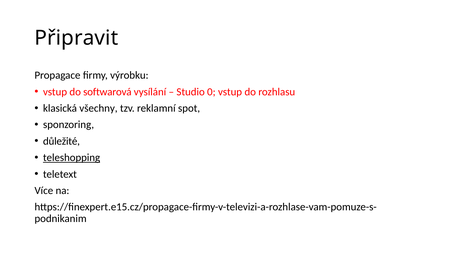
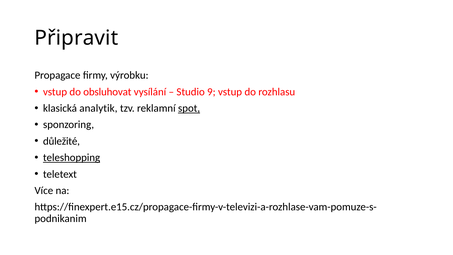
softwarová: softwarová -> obsluhovat
0: 0 -> 9
všechny: všechny -> analytik
spot underline: none -> present
